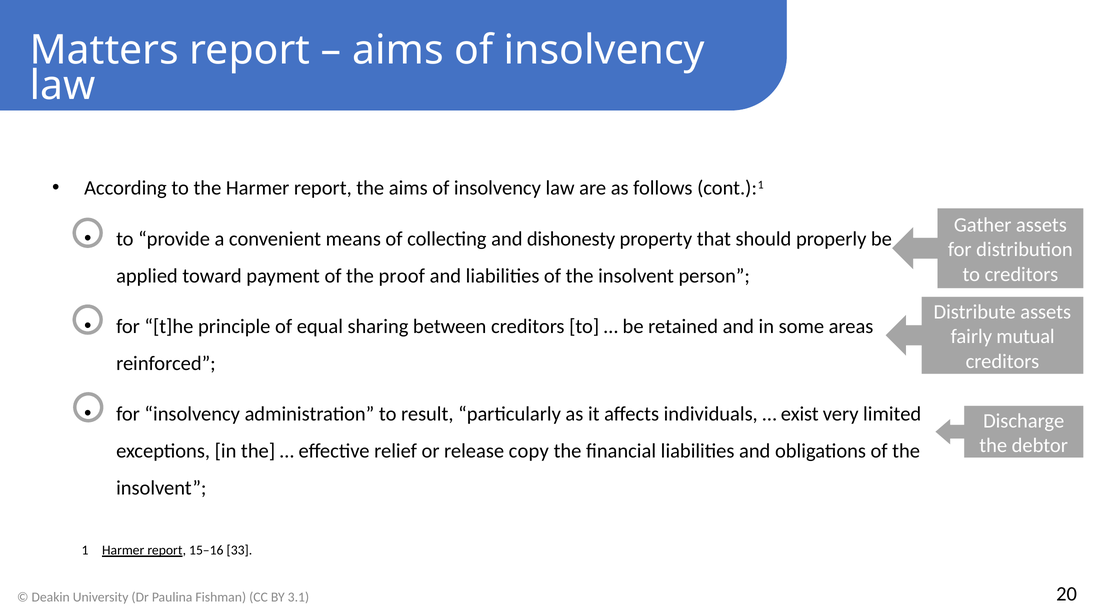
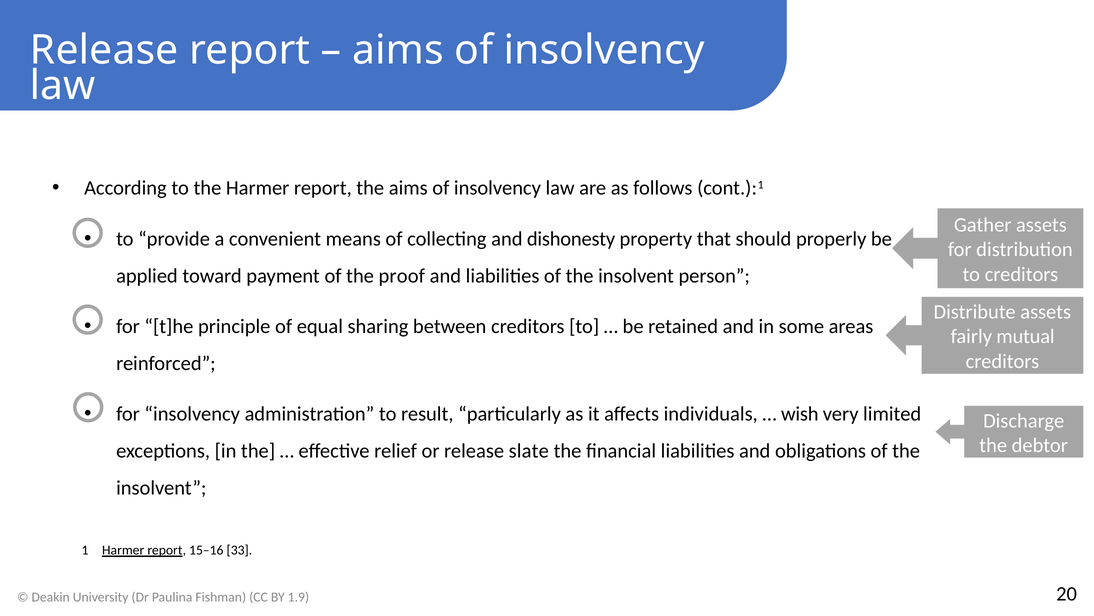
Matters at (104, 50): Matters -> Release
exist: exist -> wish
copy: copy -> slate
3.1: 3.1 -> 1.9
